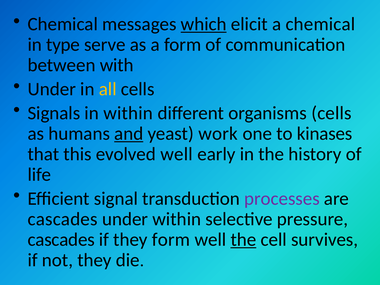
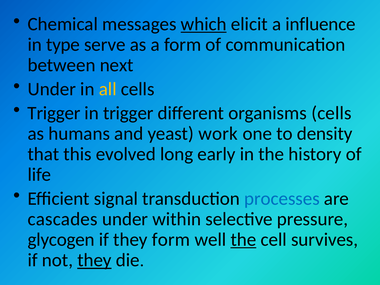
a chemical: chemical -> influence
with: with -> next
Signals at (54, 113): Signals -> Trigger
in within: within -> trigger
and underline: present -> none
kinases: kinases -> density
evolved well: well -> long
processes colour: purple -> blue
cascades at (61, 240): cascades -> glycogen
they at (94, 260) underline: none -> present
